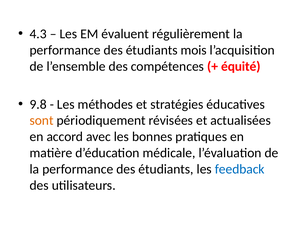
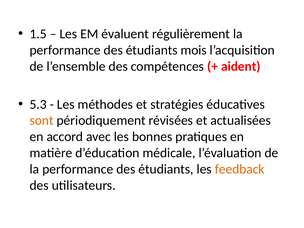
4.3: 4.3 -> 1.5
équité: équité -> aident
9.8: 9.8 -> 5.3
feedback colour: blue -> orange
